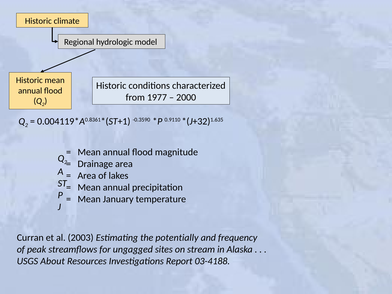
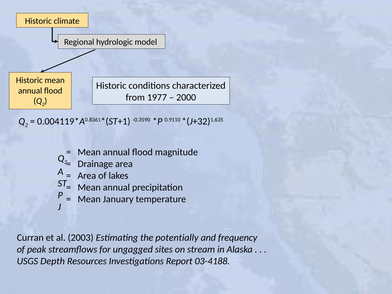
About: About -> Depth
